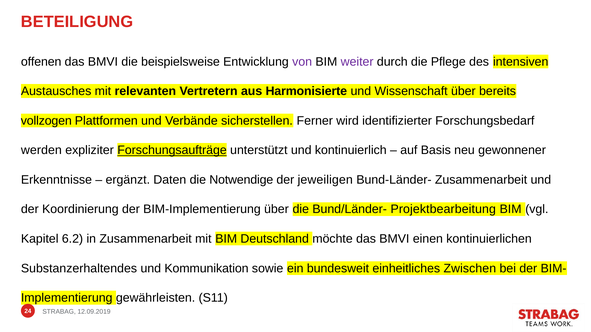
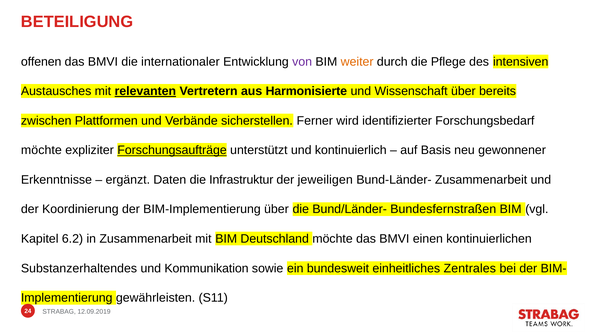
beispielsweise: beispielsweise -> internationaler
weiter colour: purple -> orange
relevanten underline: none -> present
vollzogen: vollzogen -> zwischen
werden at (41, 150): werden -> möchte
Notwendige: Notwendige -> Infrastruktur
Projektbearbeitung: Projektbearbeitung -> Bundesfernstraßen
Zwischen: Zwischen -> Zentrales
